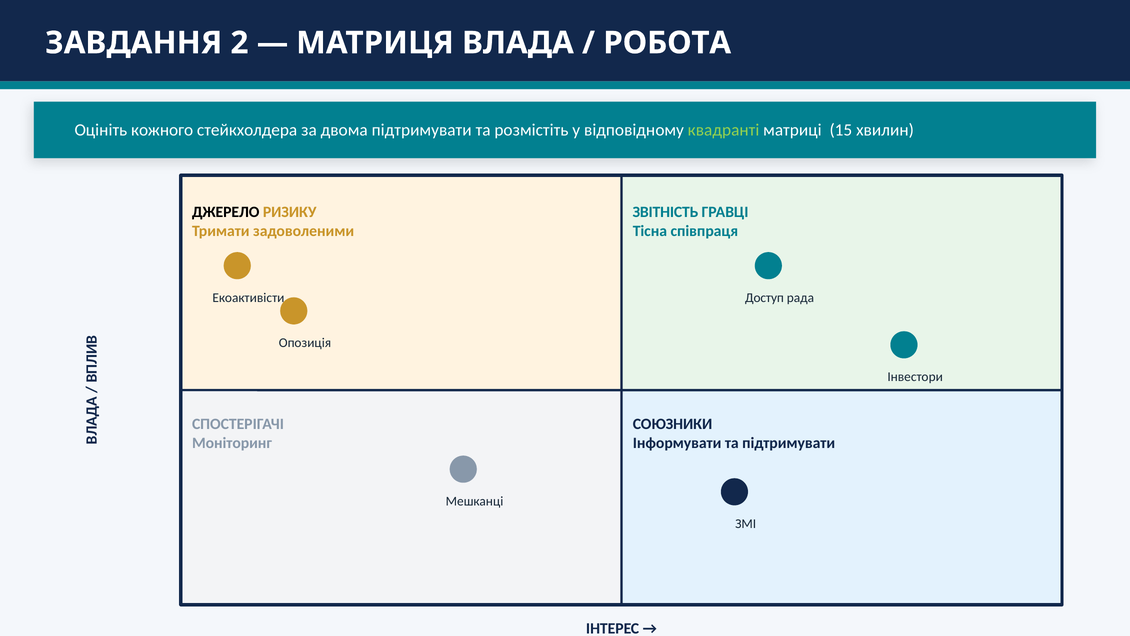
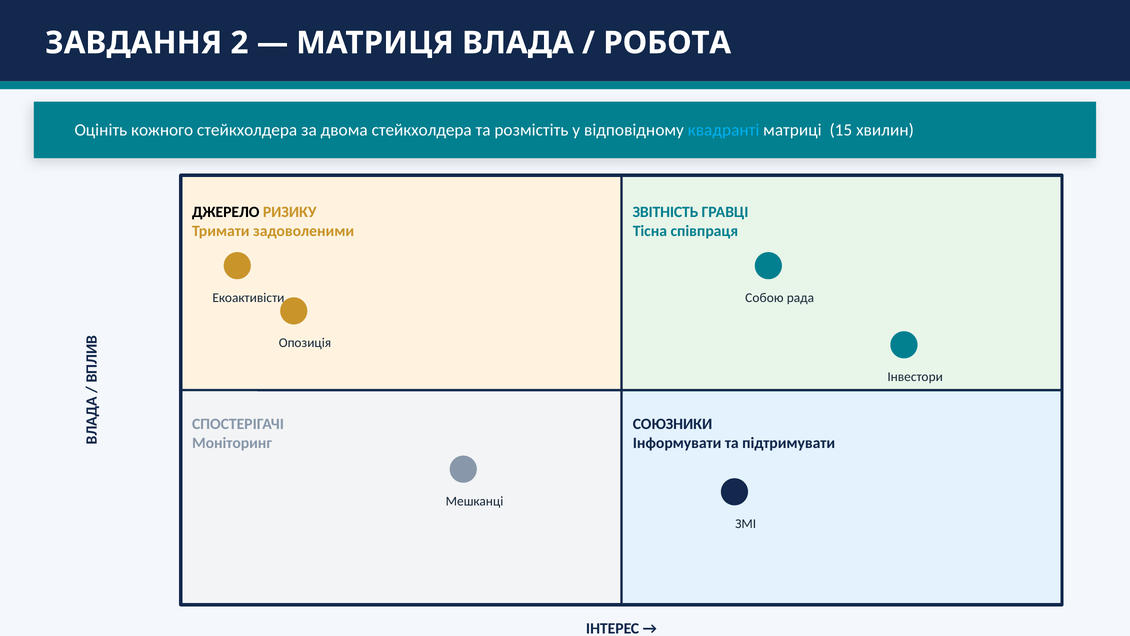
двома підтримувати: підтримувати -> стейкхолдера
квадранті colour: light green -> light blue
Доступ: Доступ -> Собою
